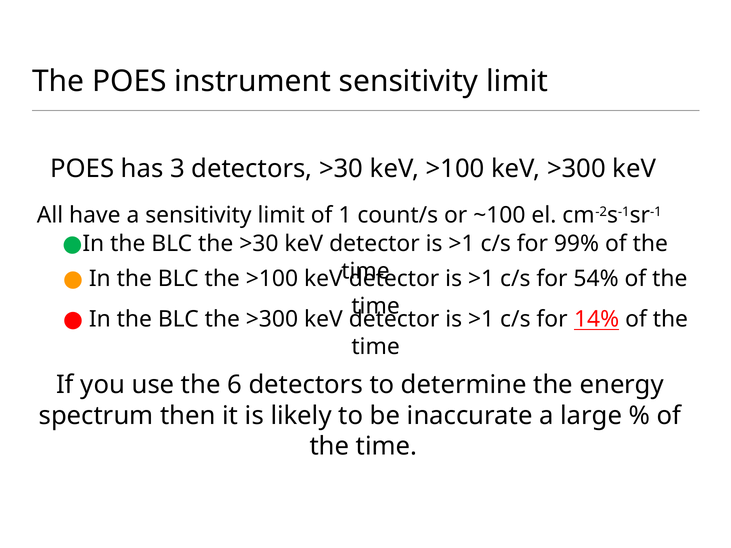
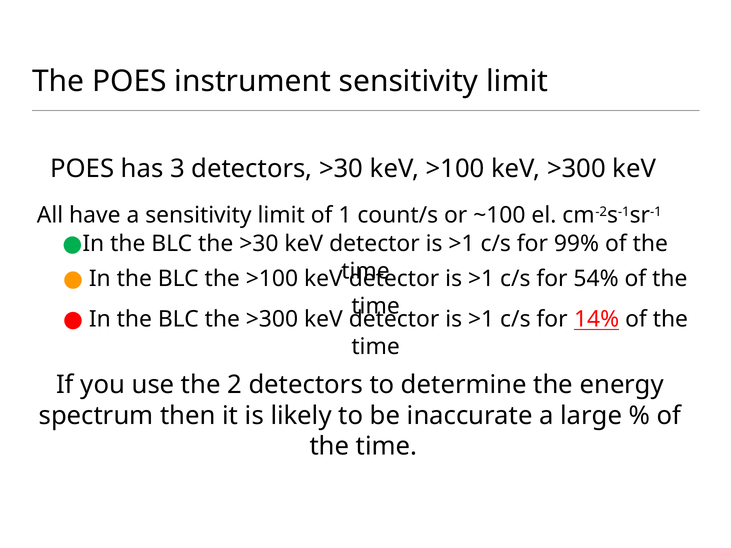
6: 6 -> 2
